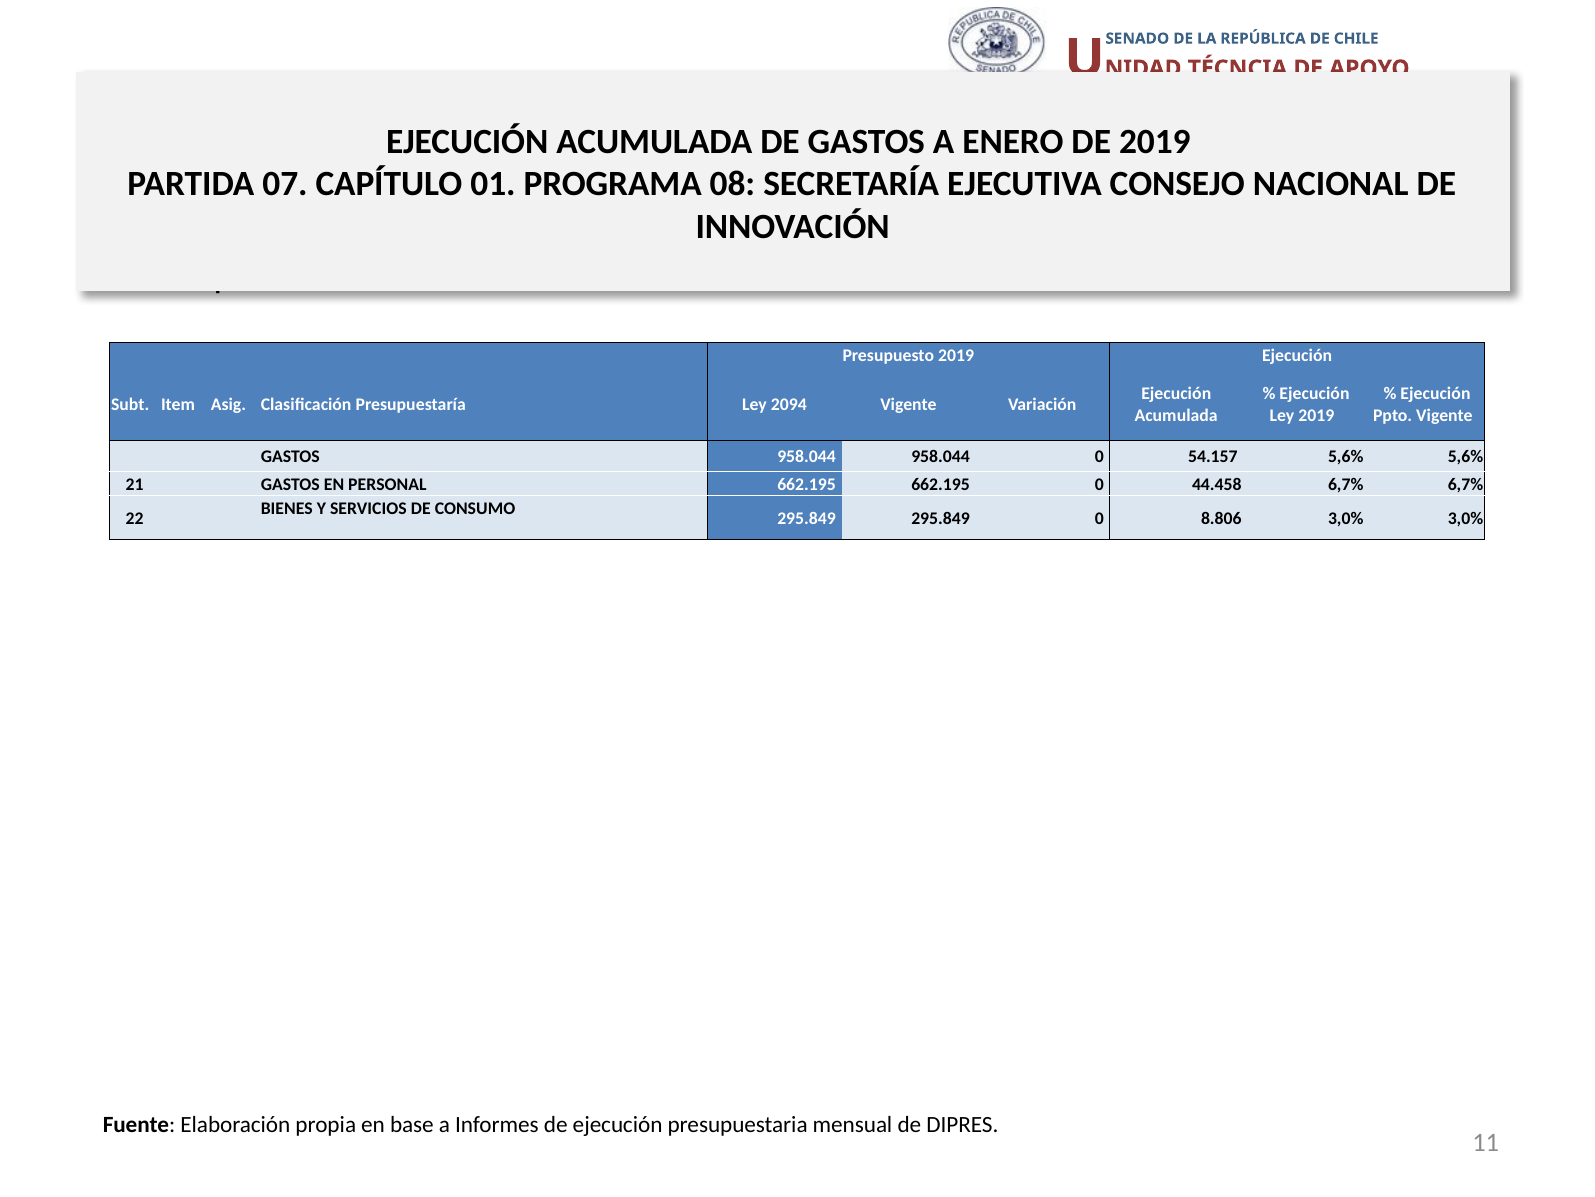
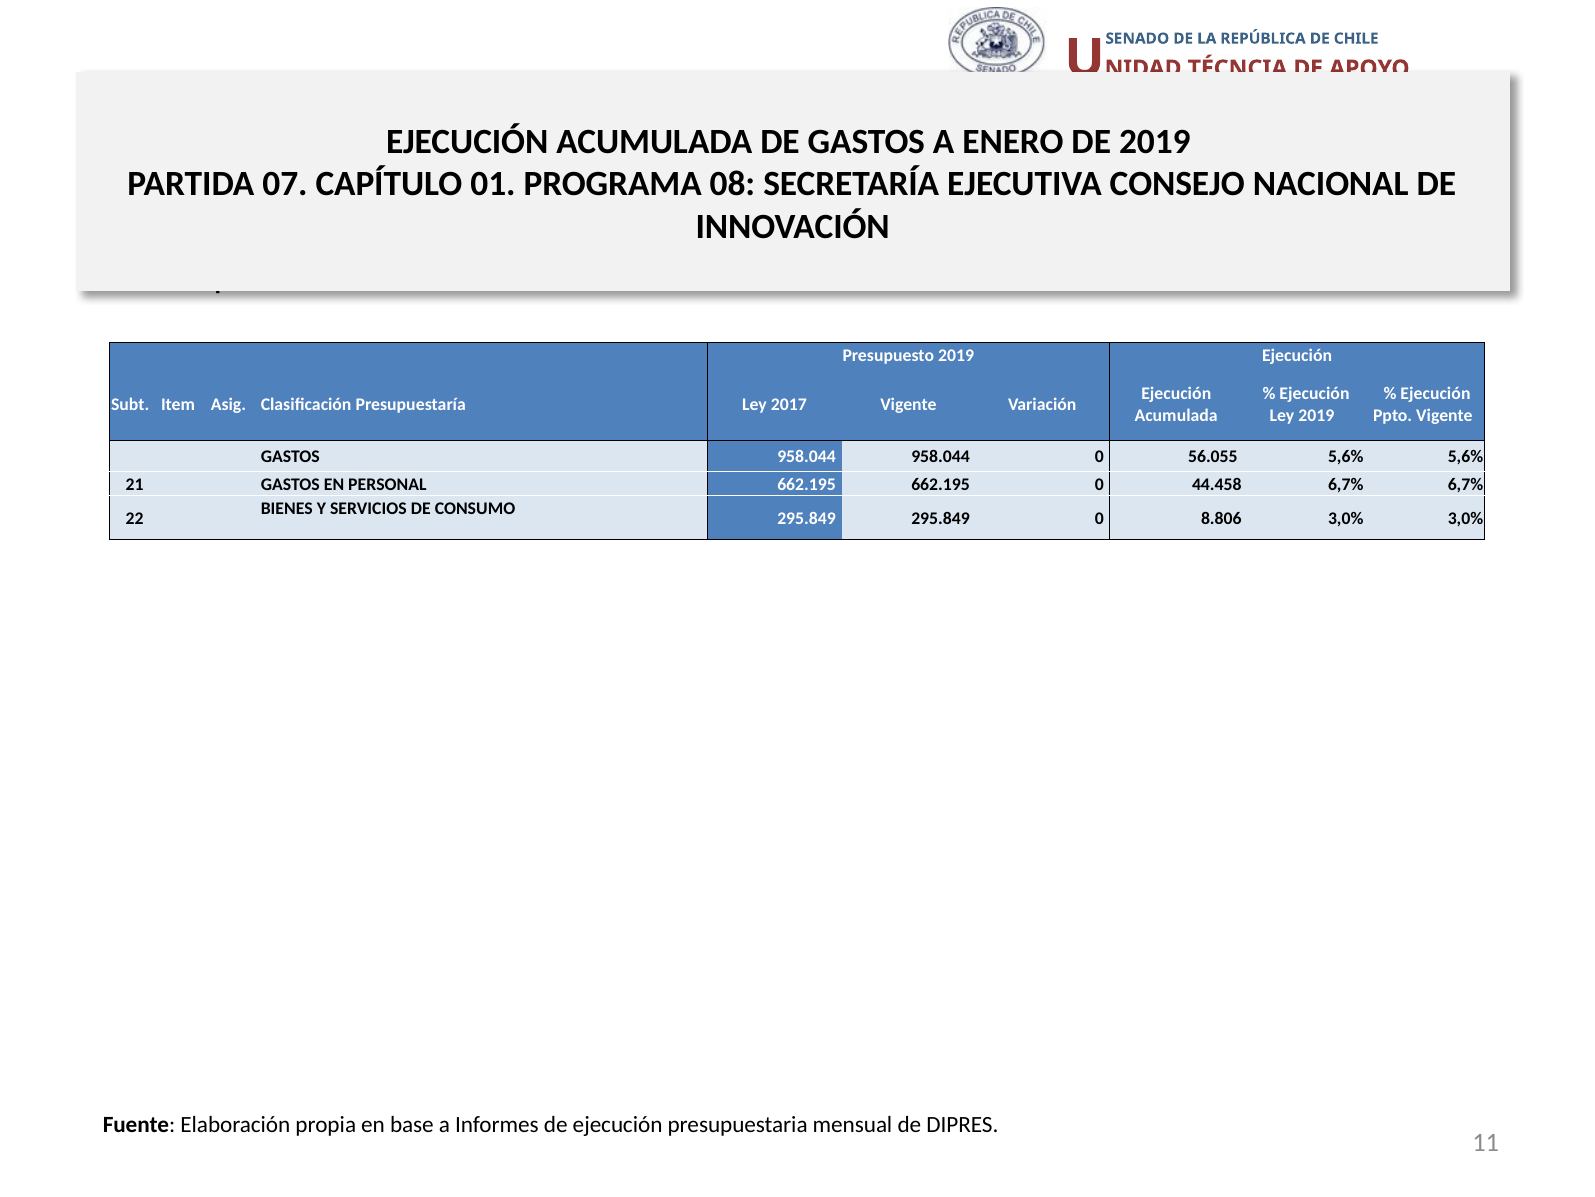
2094: 2094 -> 2017
54.157: 54.157 -> 56.055
